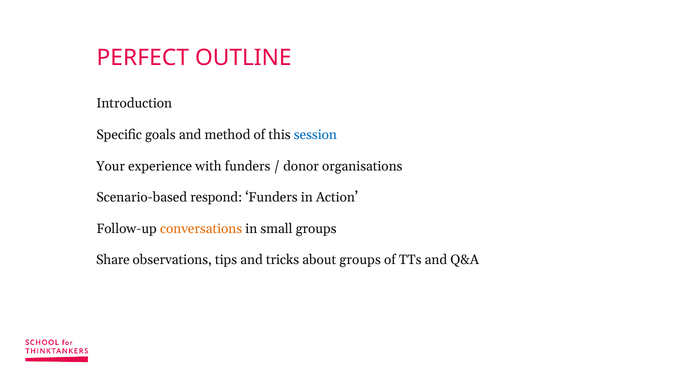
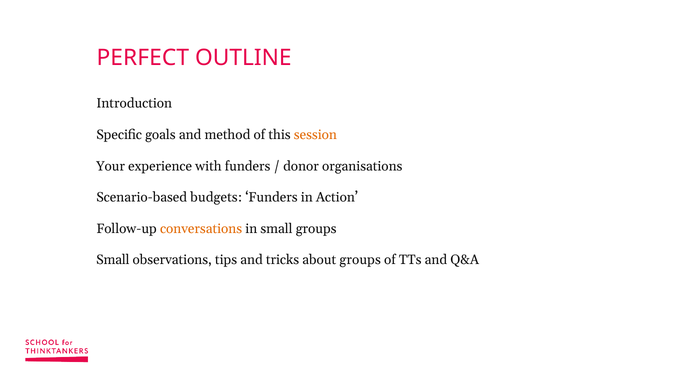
session colour: blue -> orange
respond: respond -> budgets
Share at (113, 260): Share -> Small
